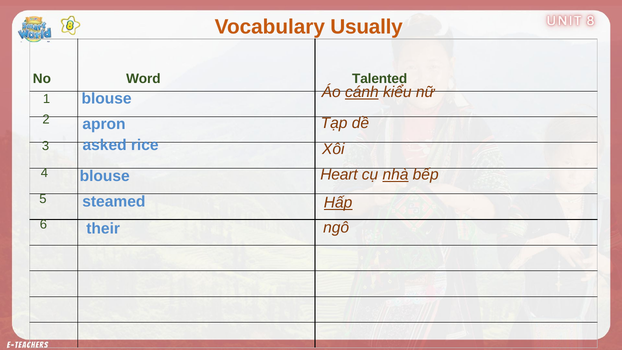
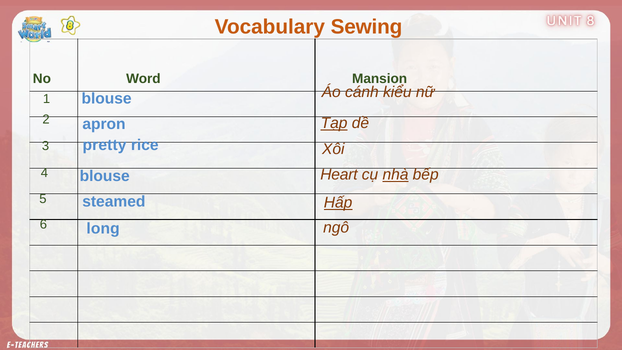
Usually: Usually -> Sewing
Talented: Talented -> Mansion
cánh underline: present -> none
Tạp underline: none -> present
asked: asked -> pretty
their: their -> long
